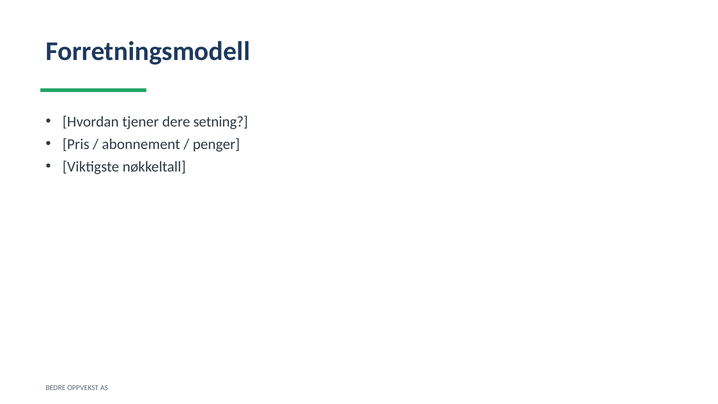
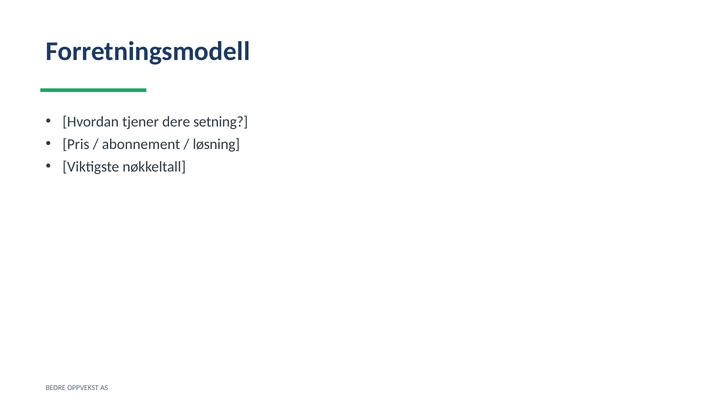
penger: penger -> løsning
